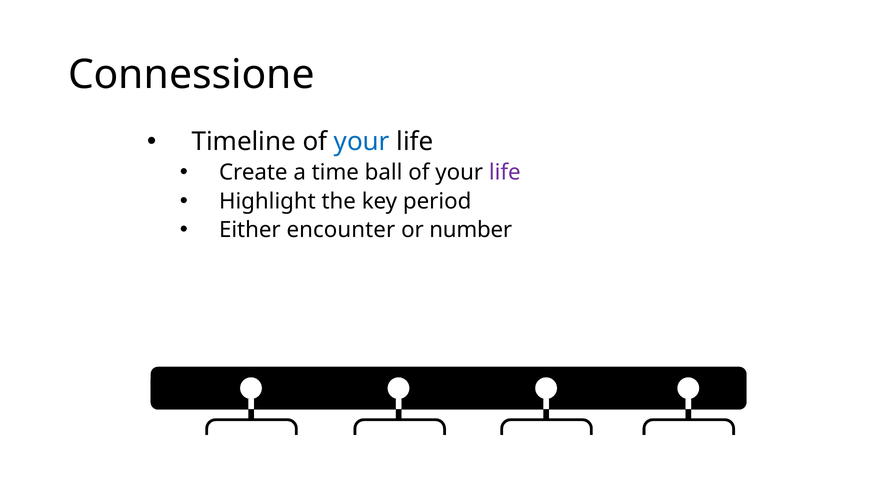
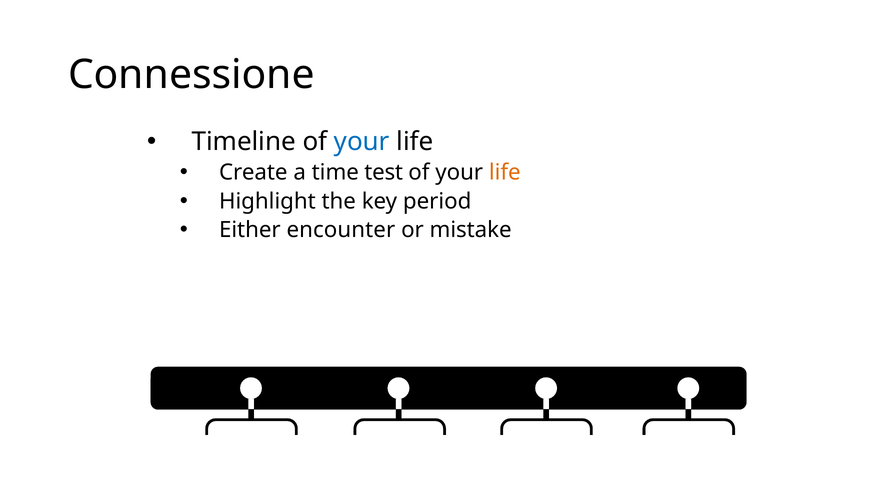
ball: ball -> test
life at (505, 172) colour: purple -> orange
number: number -> mistake
